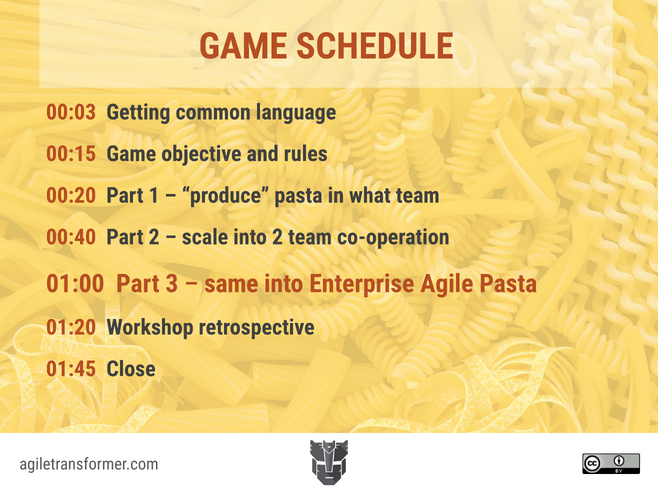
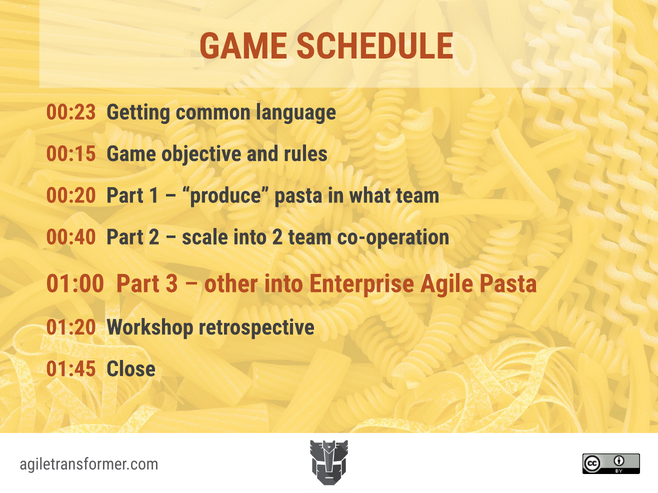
00:03: 00:03 -> 00:23
same: same -> other
